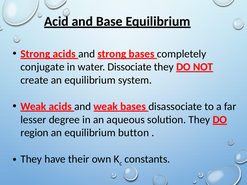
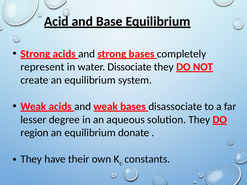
conjugate: conjugate -> represent
button: button -> donate
